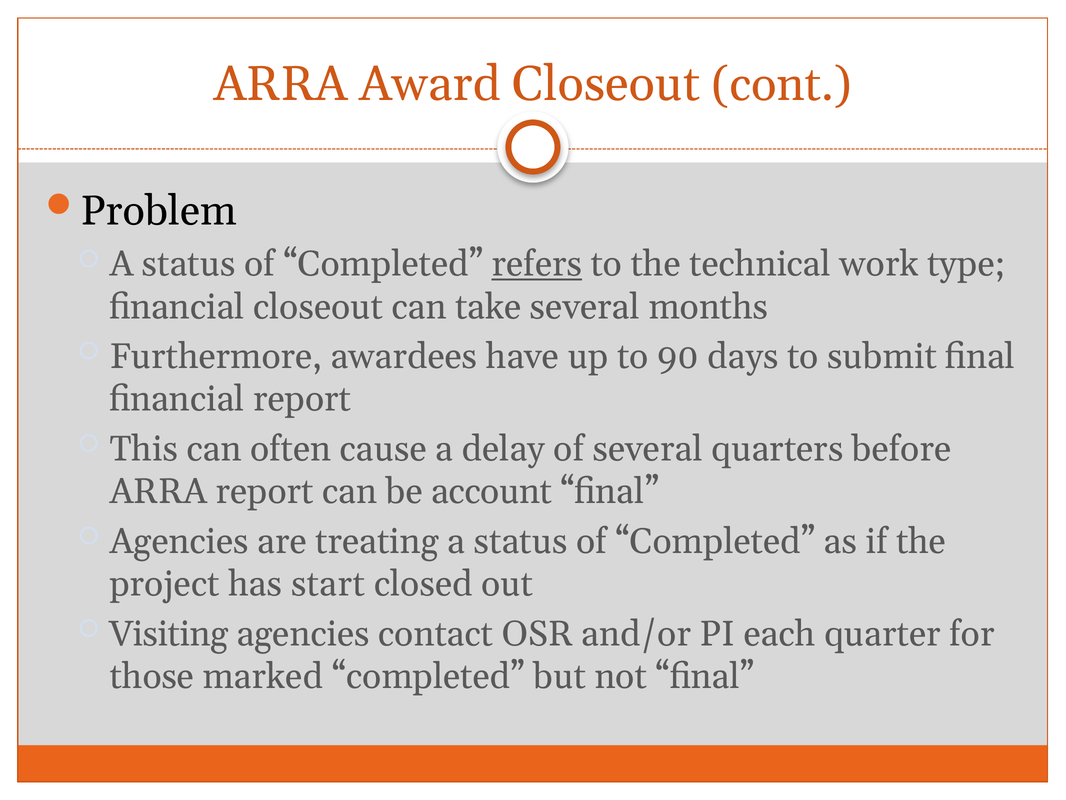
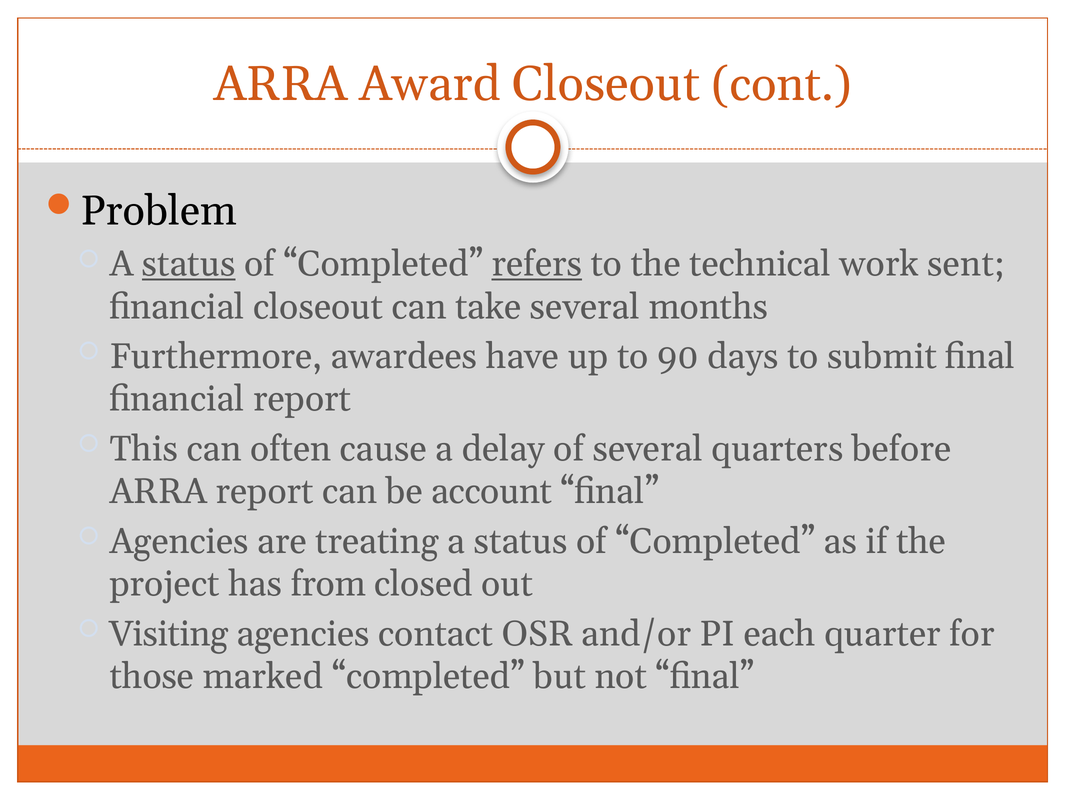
status at (189, 264) underline: none -> present
type: type -> sent
start: start -> from
